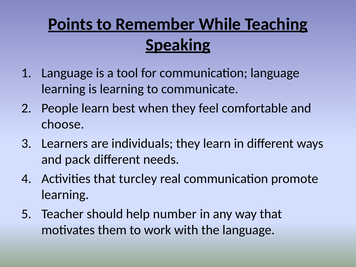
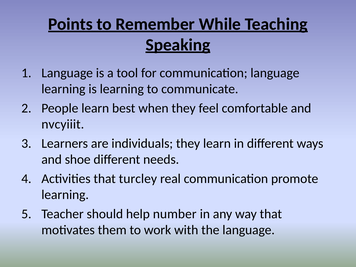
choose: choose -> nvcyiiit
pack: pack -> shoe
